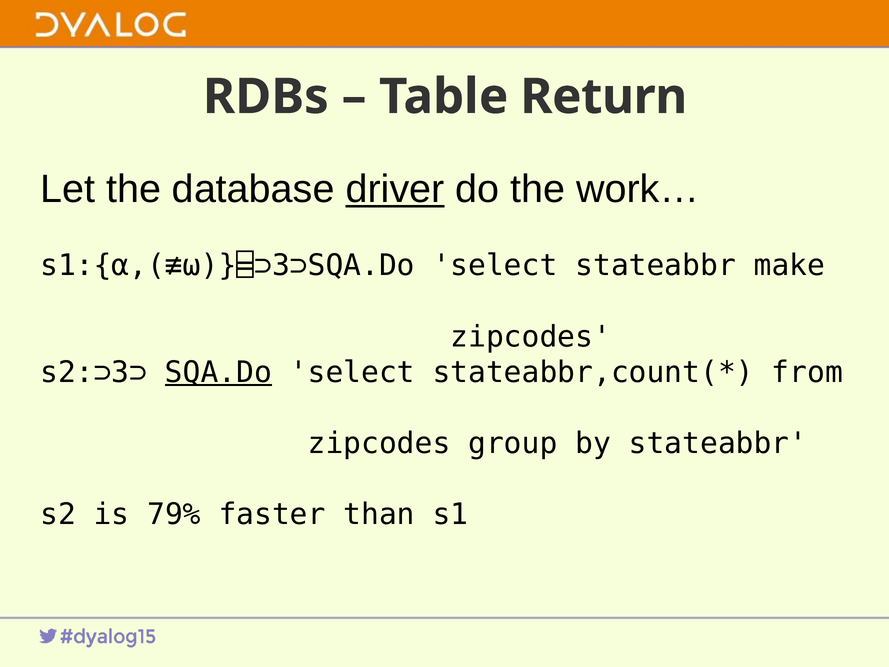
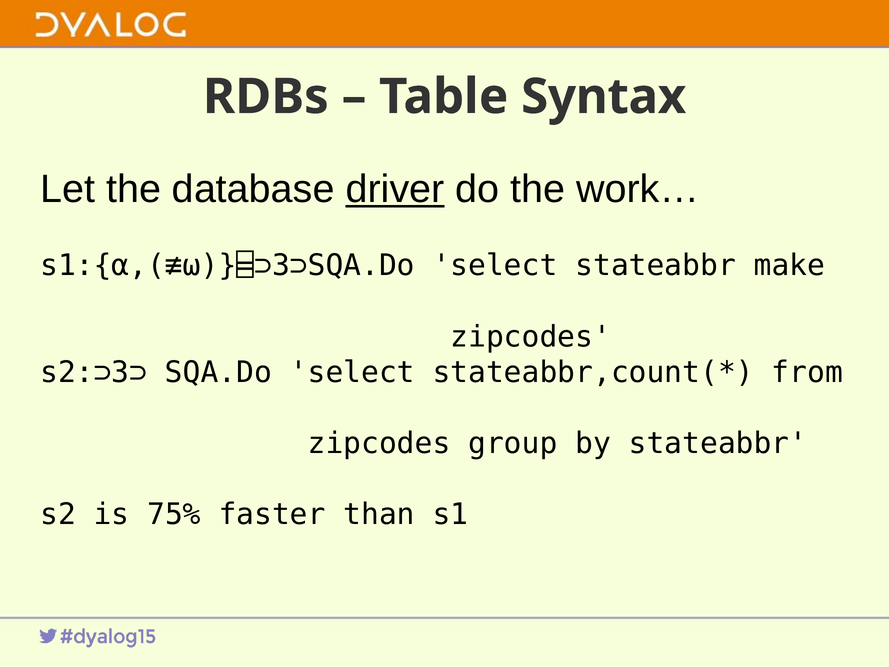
Return: Return -> Syntax
SQA.Do underline: present -> none
79%: 79% -> 75%
